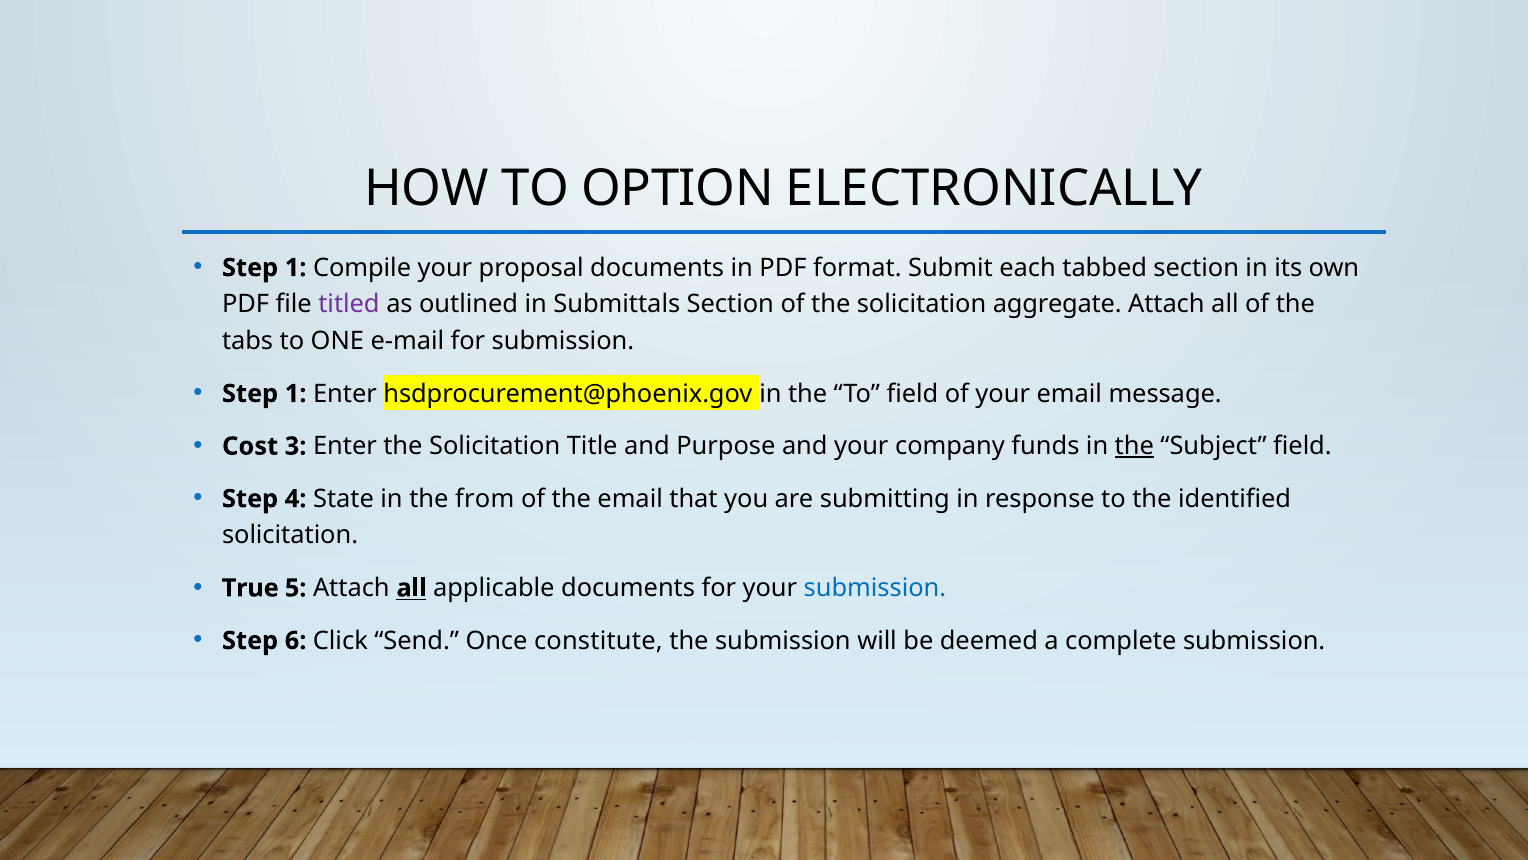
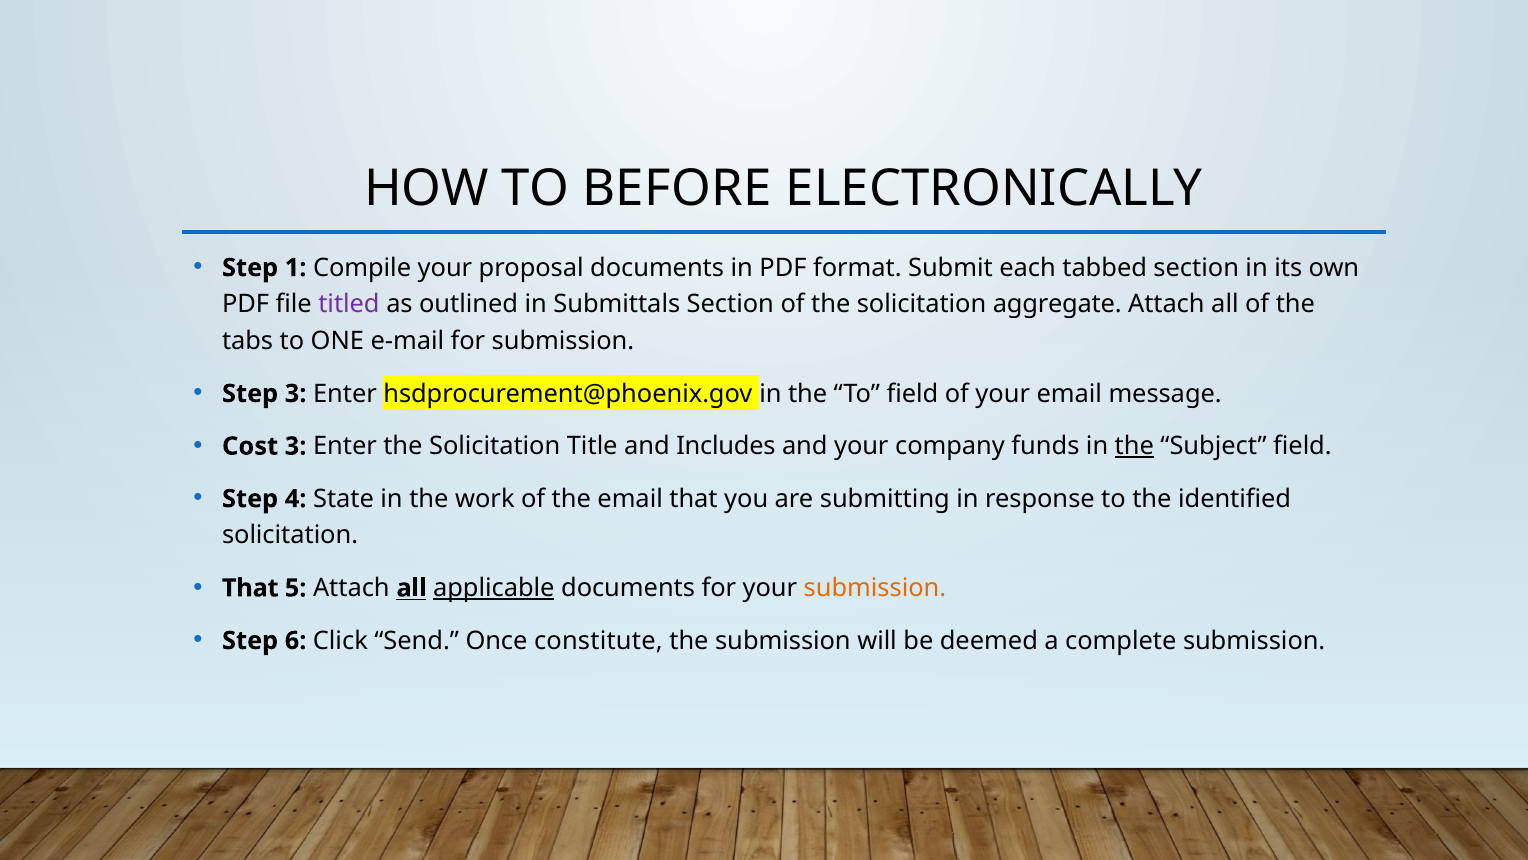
OPTION: OPTION -> BEFORE
1 at (296, 393): 1 -> 3
Purpose: Purpose -> Includes
from: from -> work
True at (250, 588): True -> That
applicable underline: none -> present
submission at (875, 588) colour: blue -> orange
